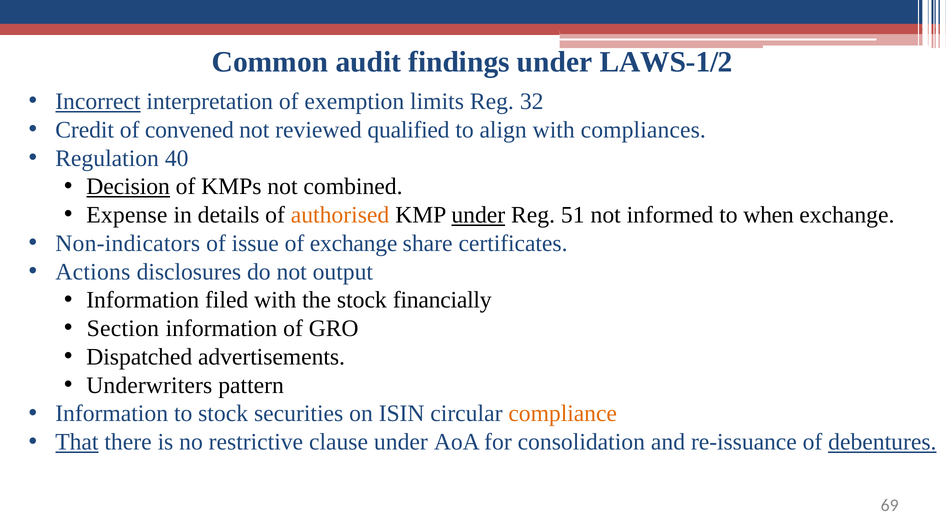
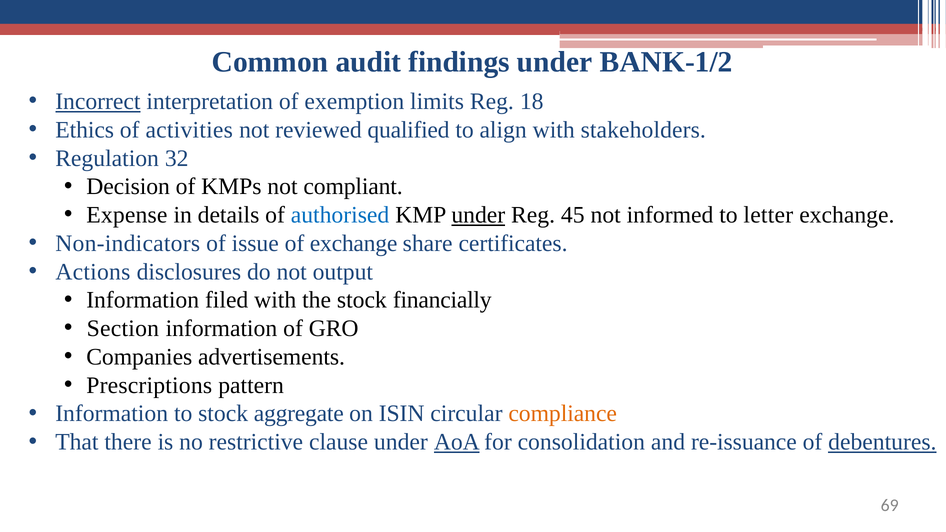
LAWS-1/2: LAWS-1/2 -> BANK-1/2
32: 32 -> 18
Credit: Credit -> Ethics
convened: convened -> activities
compliances: compliances -> stakeholders
40: 40 -> 32
Decision underline: present -> none
combined: combined -> compliant
authorised colour: orange -> blue
51: 51 -> 45
when: when -> letter
Dispatched: Dispatched -> Companies
Underwriters: Underwriters -> Prescriptions
securities: securities -> aggregate
That underline: present -> none
AoA underline: none -> present
